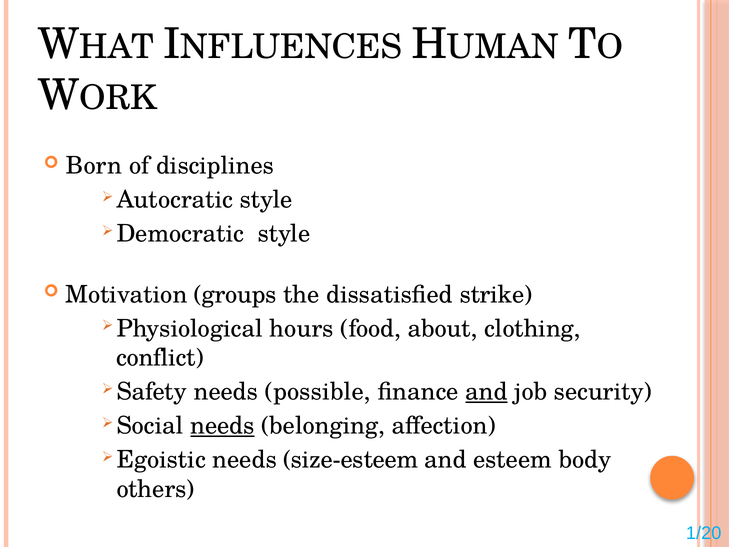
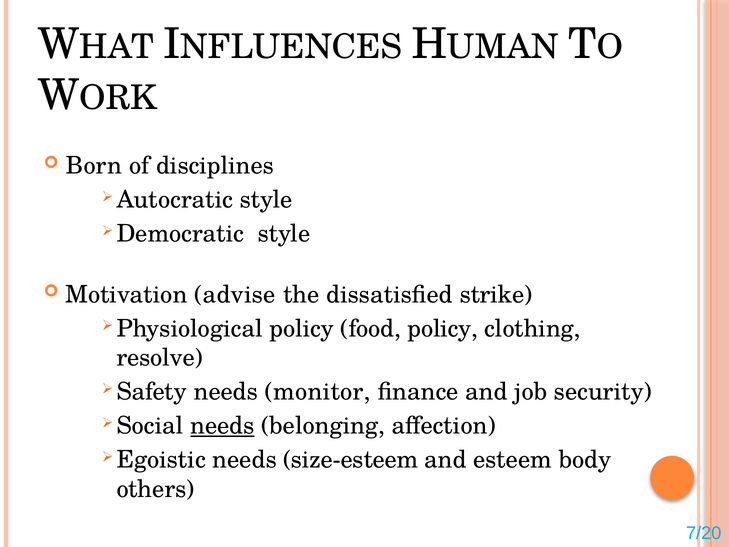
groups: groups -> advise
hours at (302, 328): hours -> policy
food about: about -> policy
conflict: conflict -> resolve
possible: possible -> monitor
and at (486, 392) underline: present -> none
1/20: 1/20 -> 7/20
